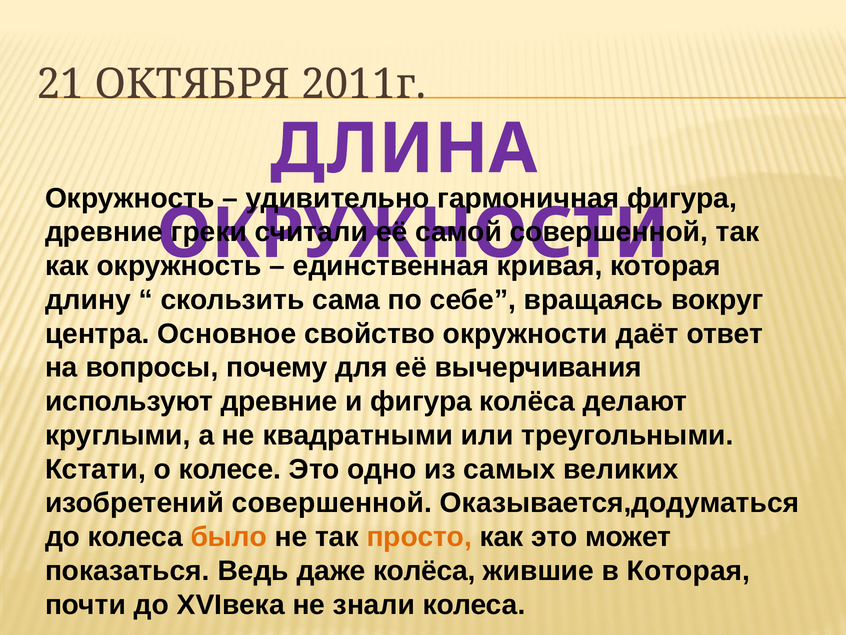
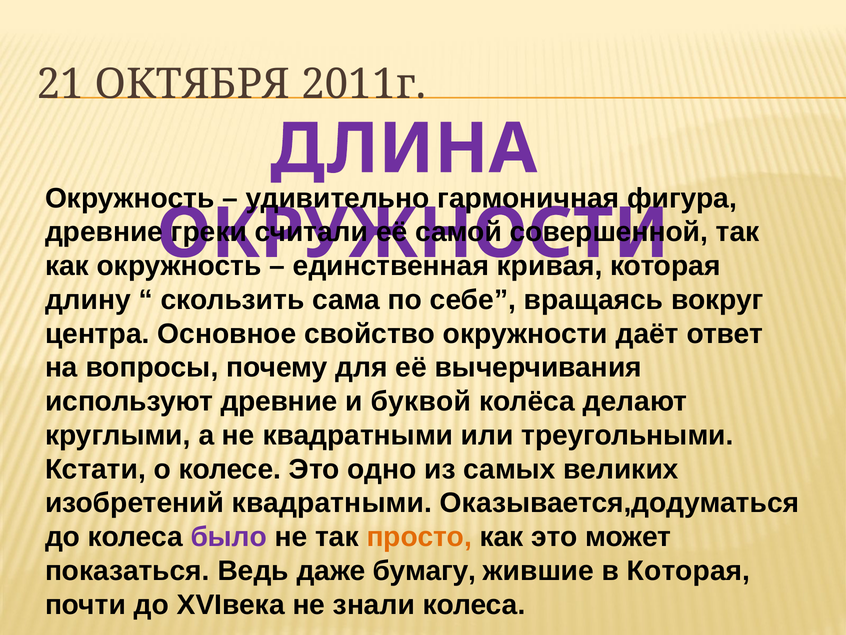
и фигура: фигура -> буквой
изобретений совершенной: совершенной -> квадратными
было colour: orange -> purple
даже колёса: колёса -> бумагу
